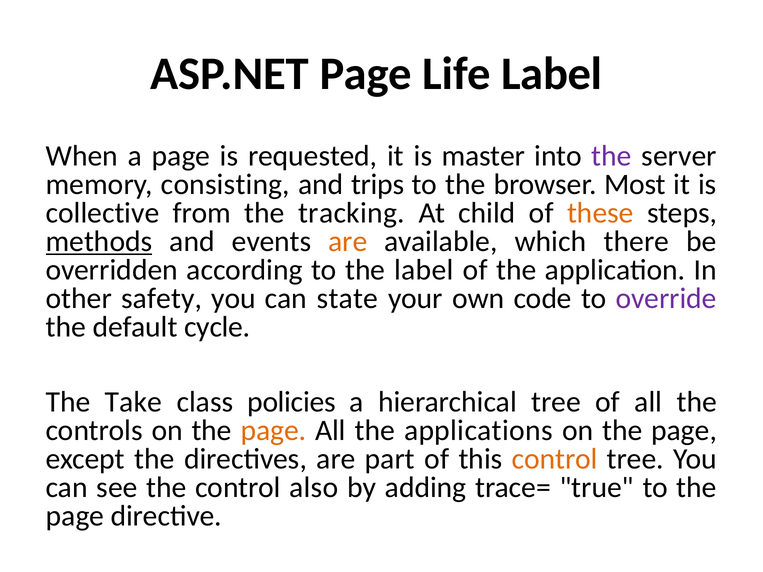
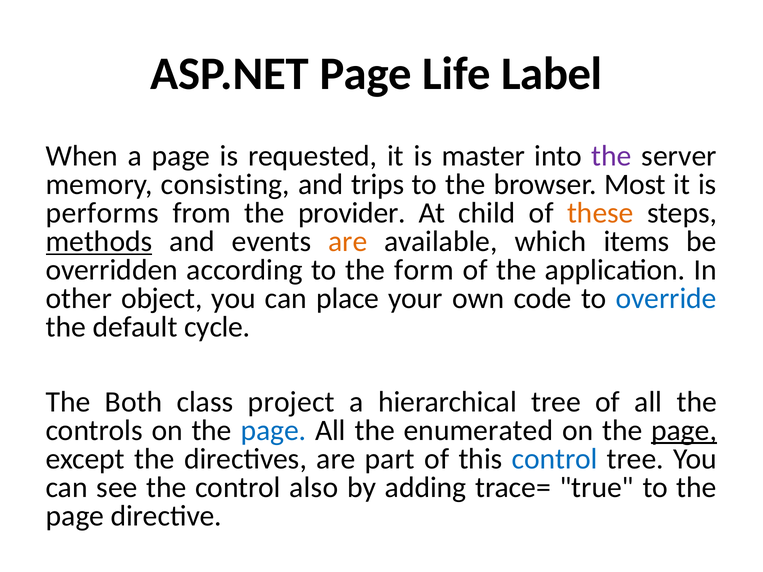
collective: collective -> performs
tracking: tracking -> provider
there: there -> items
the label: label -> form
safety: safety -> object
state: state -> place
override colour: purple -> blue
Take: Take -> Both
policies: policies -> project
page at (273, 431) colour: orange -> blue
applications: applications -> enumerated
page at (684, 431) underline: none -> present
control at (555, 459) colour: orange -> blue
